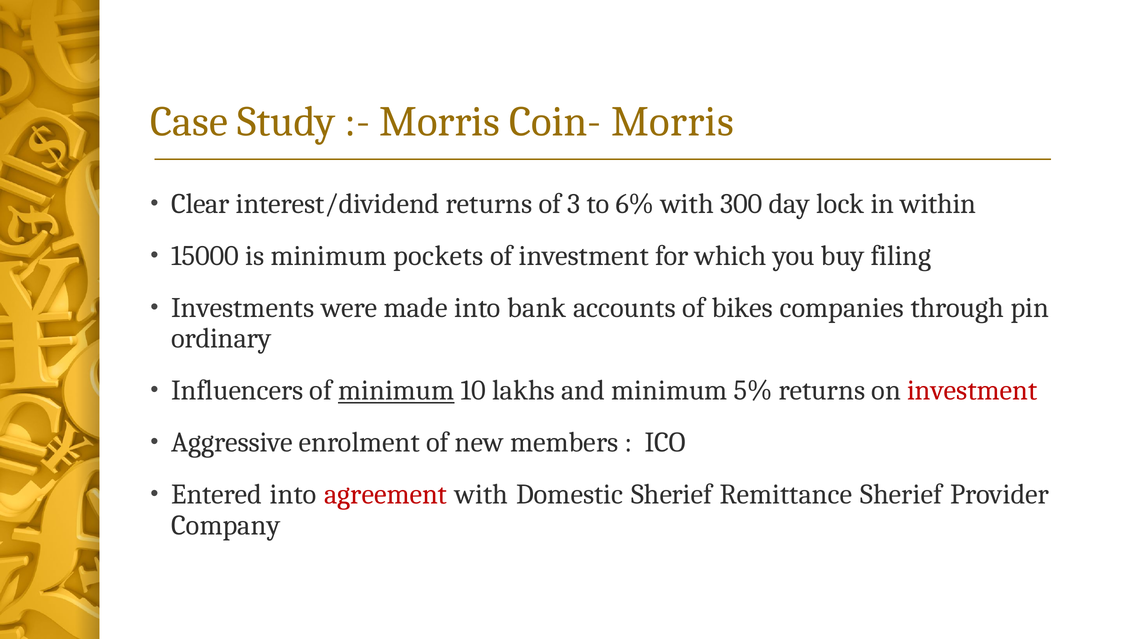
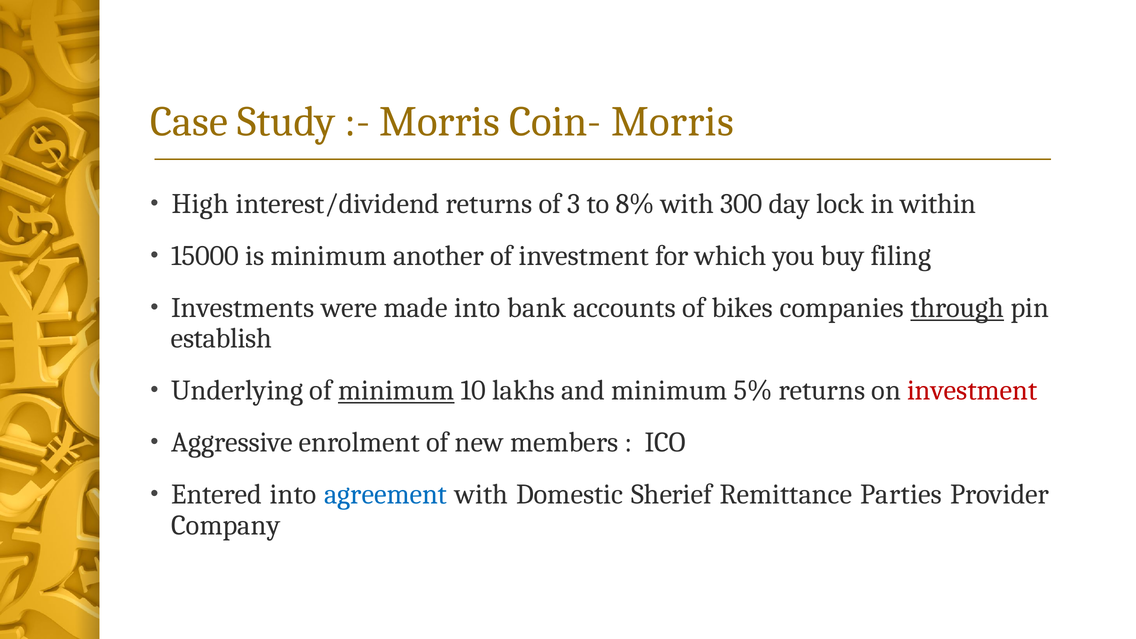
Clear: Clear -> High
6%: 6% -> 8%
pockets: pockets -> another
through underline: none -> present
ordinary: ordinary -> establish
Influencers: Influencers -> Underlying
agreement colour: red -> blue
Remittance Sherief: Sherief -> Parties
